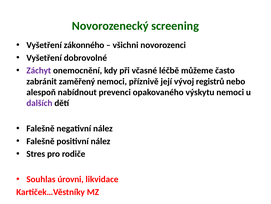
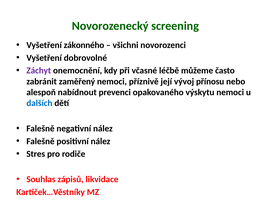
registrů: registrů -> přínosu
dalších colour: purple -> blue
úrovni: úrovni -> zápisů
